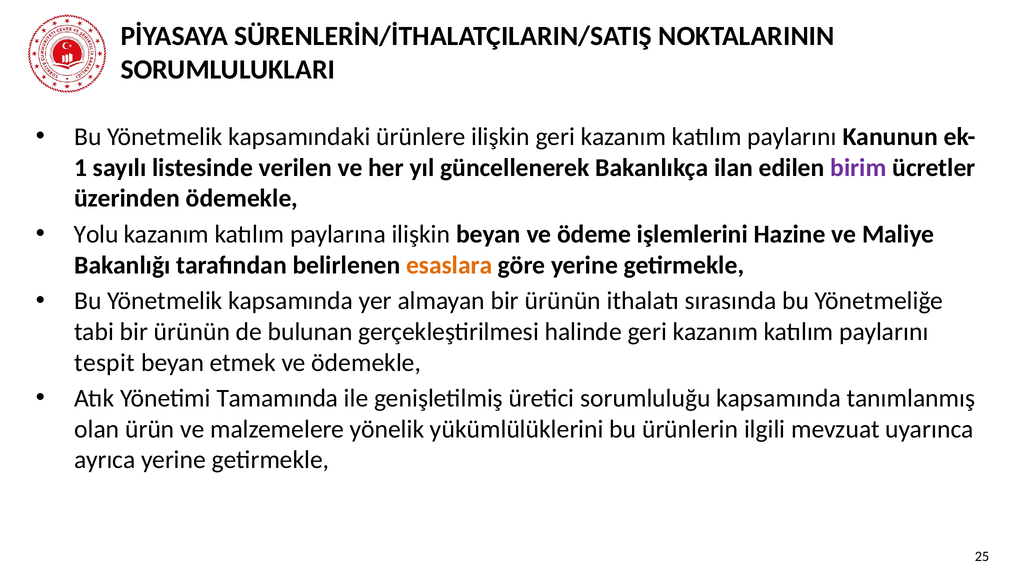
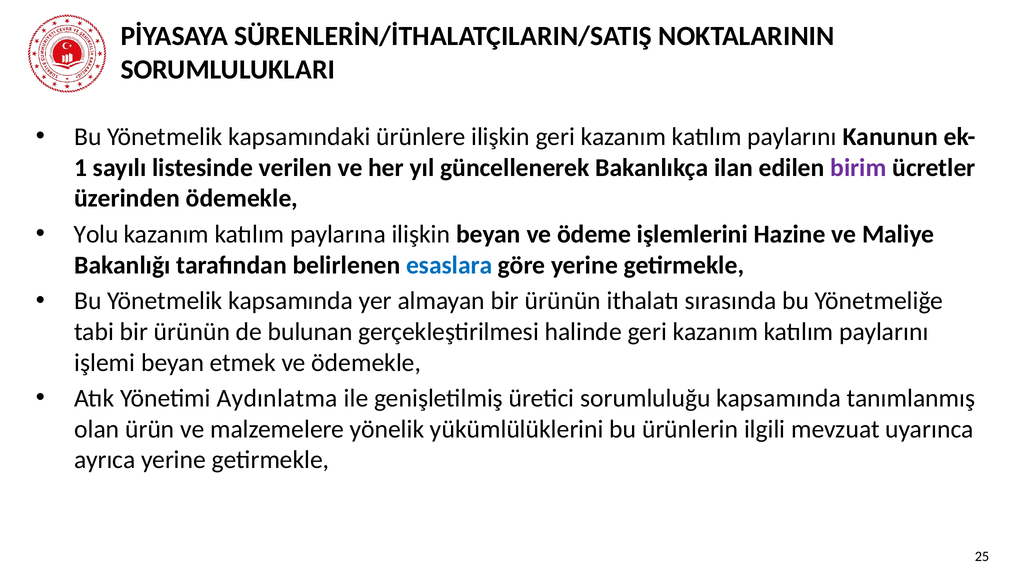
esaslara colour: orange -> blue
tespit: tespit -> işlemi
Tamamında: Tamamında -> Aydınlatma
